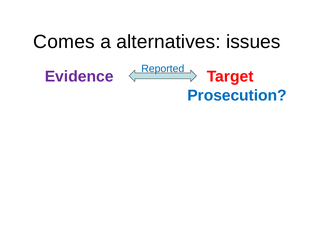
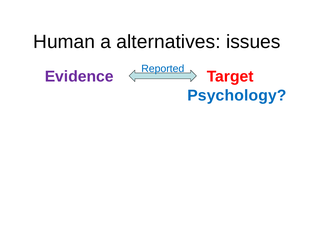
Comes: Comes -> Human
Prosecution: Prosecution -> Psychology
